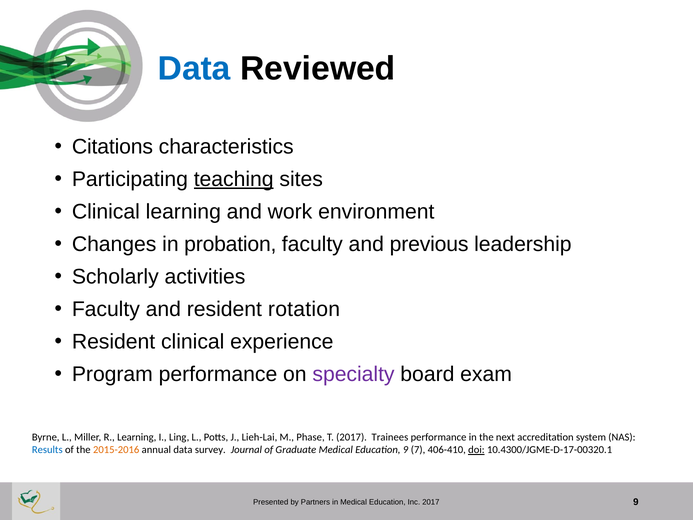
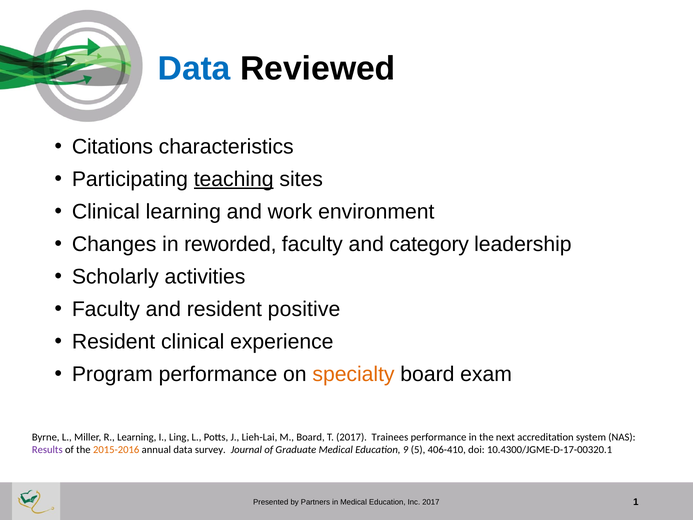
probation: probation -> reworded
previous: previous -> category
rotation: rotation -> positive
specialty colour: purple -> orange
M Phase: Phase -> Board
Results colour: blue -> purple
7: 7 -> 5
doi underline: present -> none
2017 9: 9 -> 1
